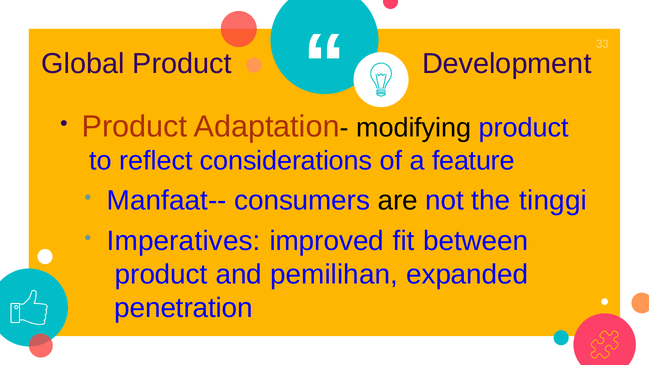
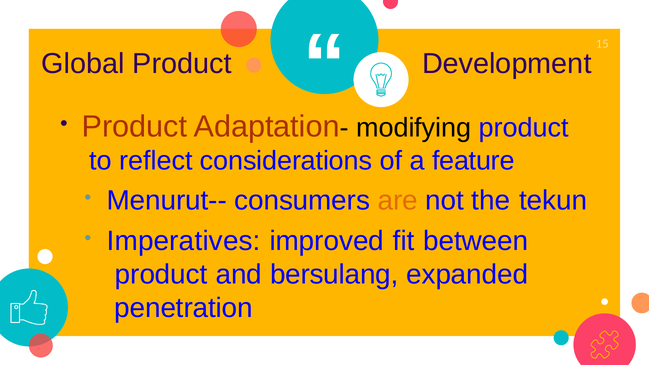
33: 33 -> 15
Manfaat--: Manfaat-- -> Menurut--
are colour: black -> orange
tinggi: tinggi -> tekun
pemilihan: pemilihan -> bersulang
